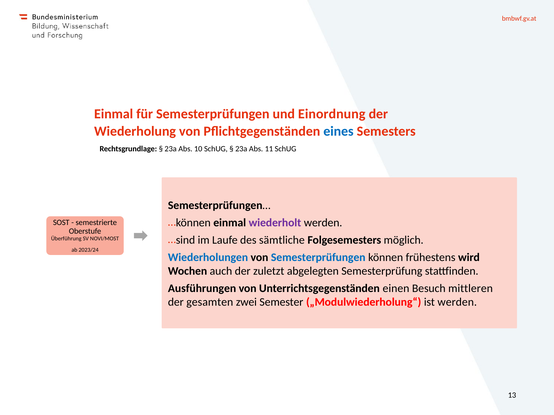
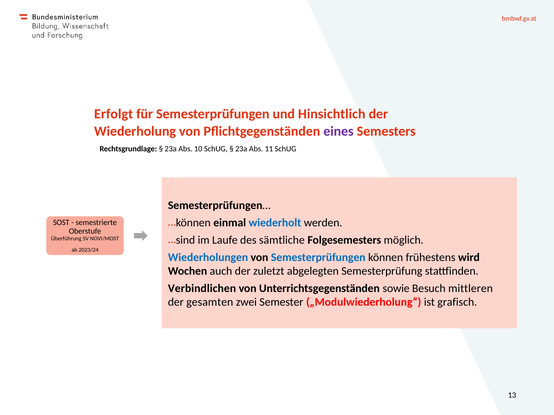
Einmal at (114, 114): Einmal -> Erfolgt
Einordnung: Einordnung -> Hinsichtlich
eines colour: blue -> purple
wiederholt colour: purple -> blue
Ausführungen: Ausführungen -> Verbindlichen
einen: einen -> sowie
ist werden: werden -> grafisch
